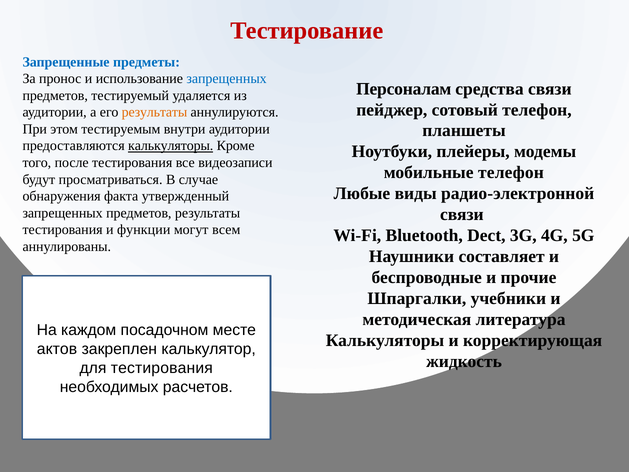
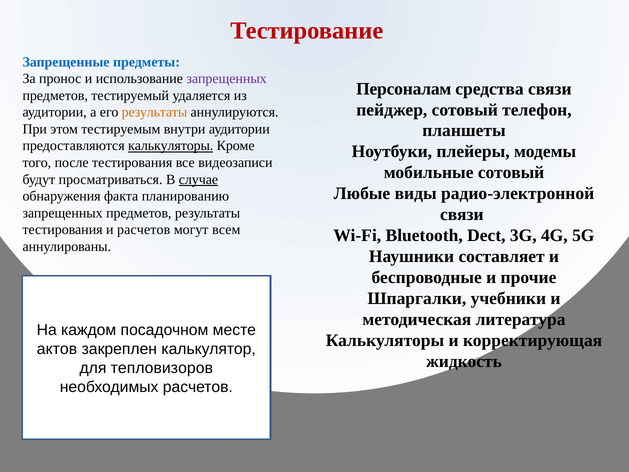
запрещенных at (227, 79) colour: blue -> purple
мобильные телефон: телефон -> сотовый
случае underline: none -> present
утвержденный: утвержденный -> планированию
и функции: функции -> расчетов
для тестирования: тестирования -> тепловизоров
